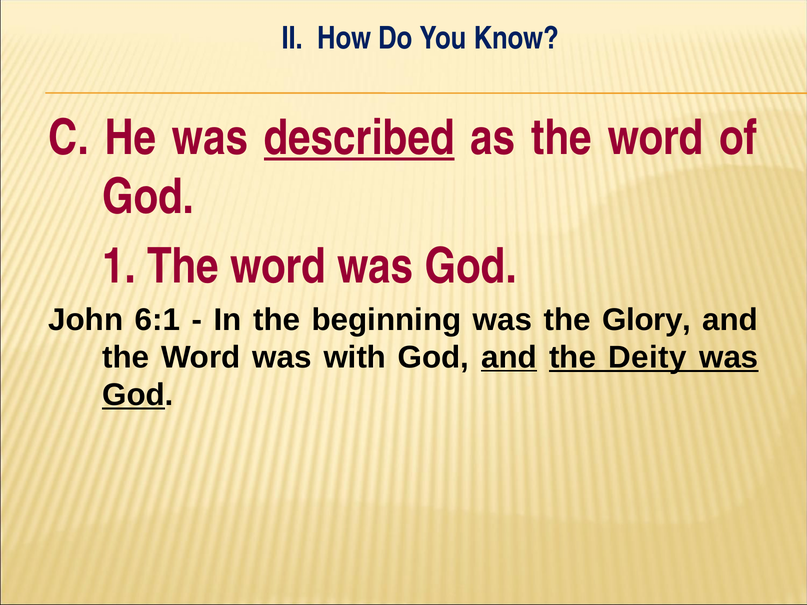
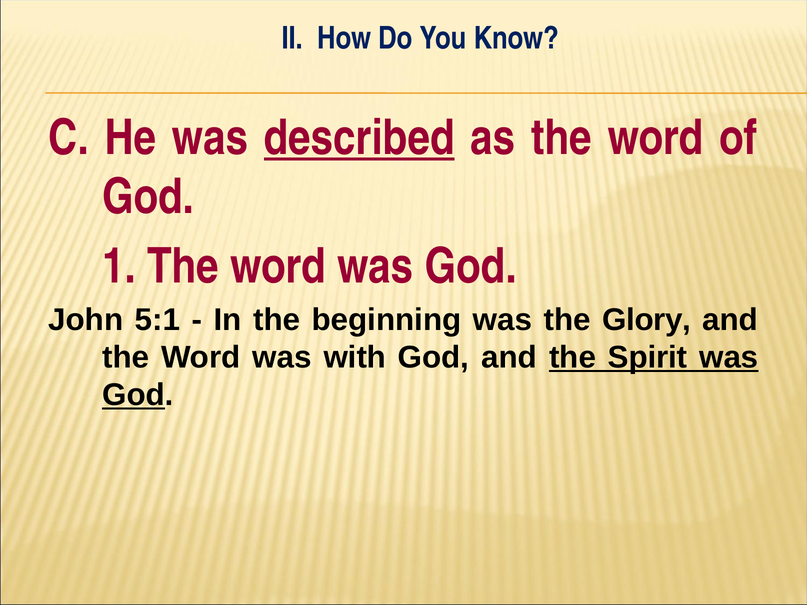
6:1: 6:1 -> 5:1
and at (509, 357) underline: present -> none
Deity: Deity -> Spirit
